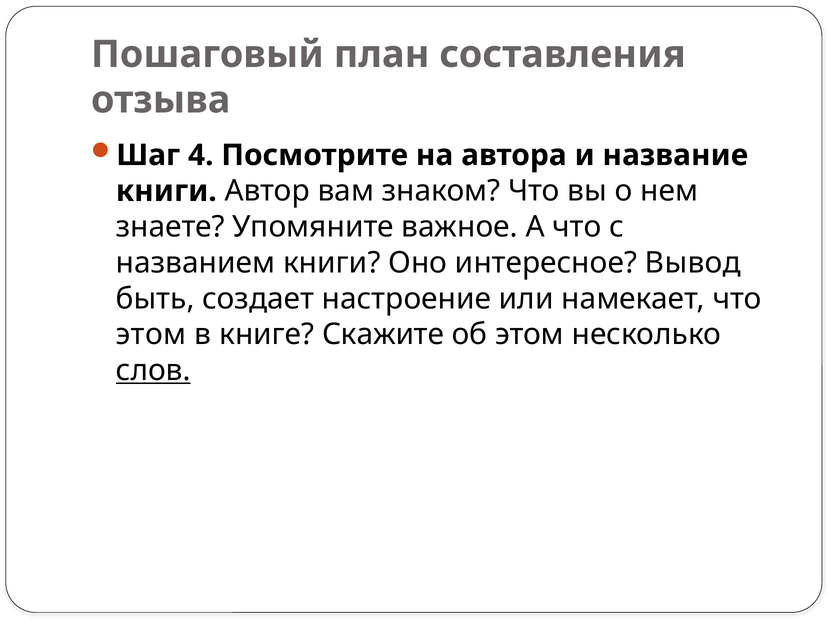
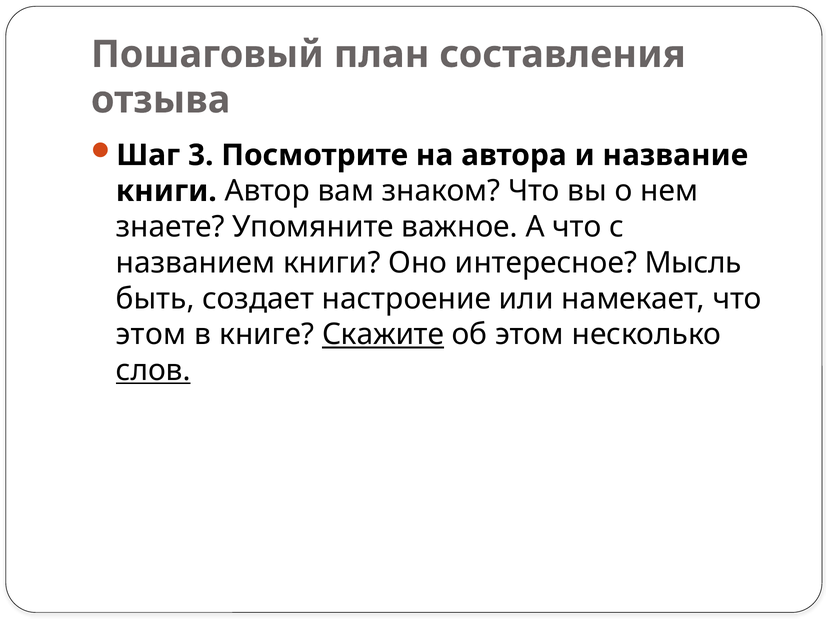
4: 4 -> 3
Вывод: Вывод -> Мысль
Скажите underline: none -> present
